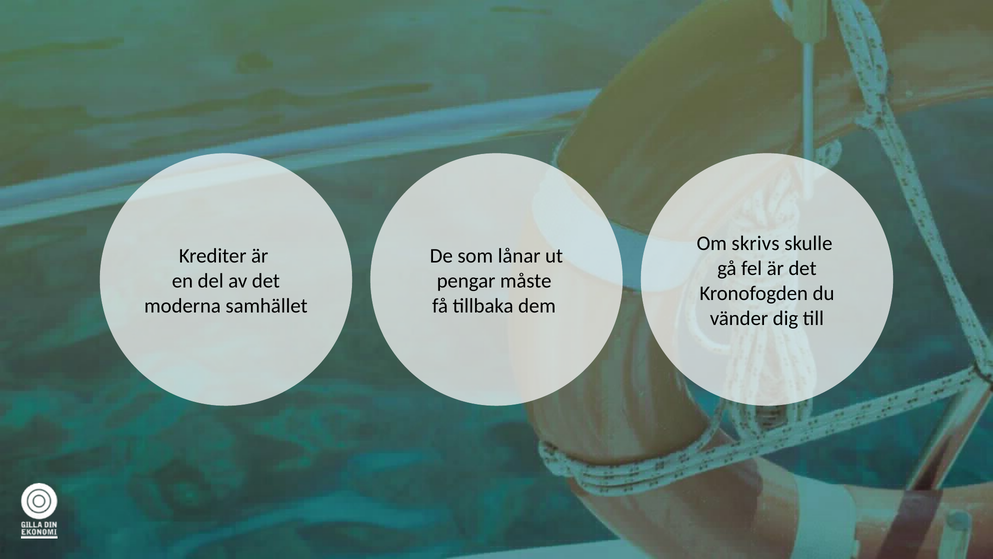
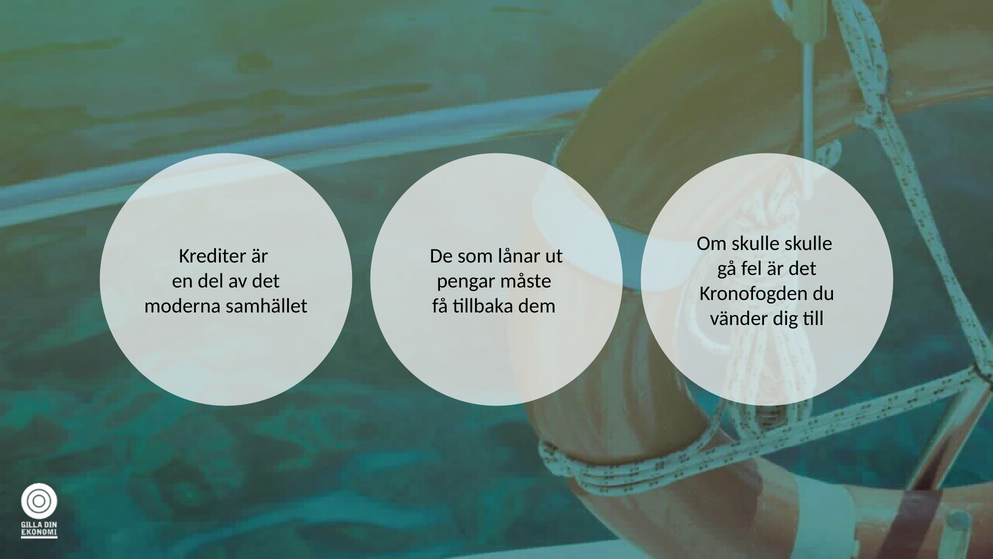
Om skrivs: skrivs -> skulle
